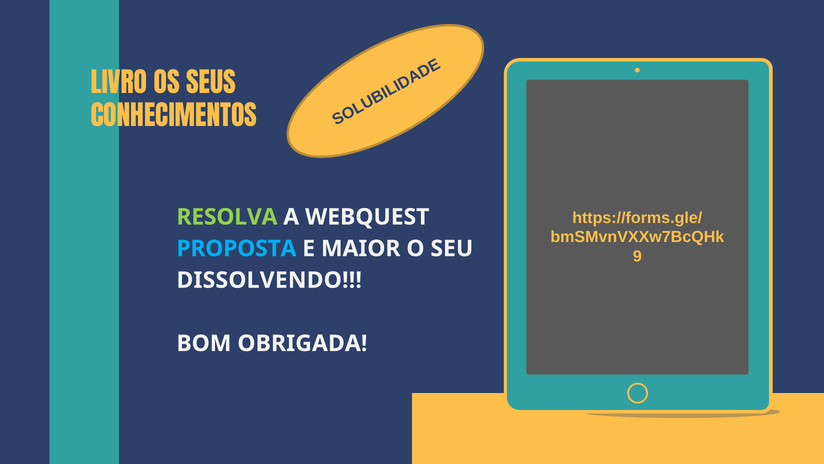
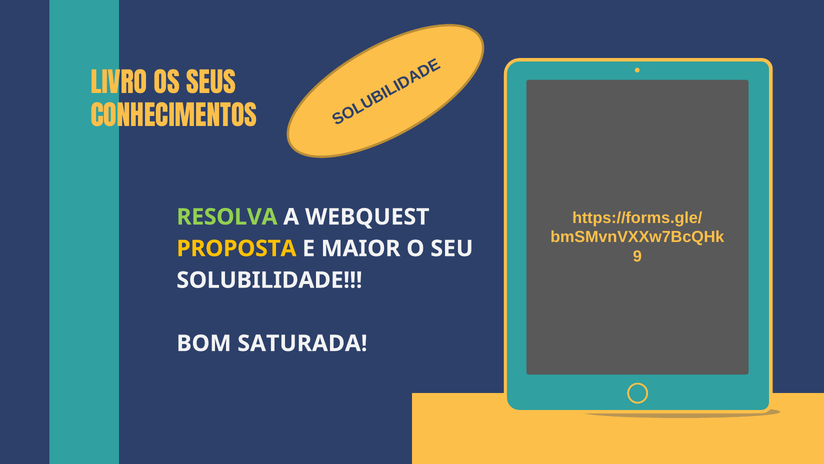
PROPOSTA colour: light blue -> yellow
DISSOLVENDO: DISSOLVENDO -> SOLUBILIDADE
OBRIGADA: OBRIGADA -> SATURADA
